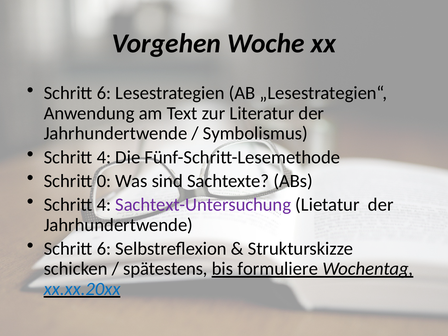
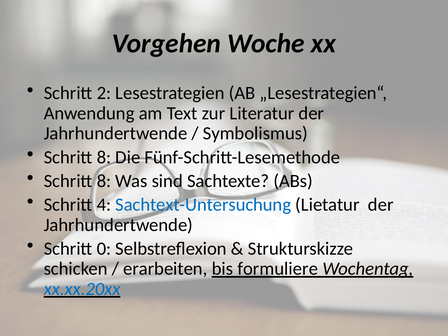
6 at (104, 93): 6 -> 2
4 at (104, 157): 4 -> 8
0 at (104, 181): 0 -> 8
Sachtext-Untersuchung colour: purple -> blue
6 at (104, 249): 6 -> 0
spätestens: spätestens -> erarbeiten
